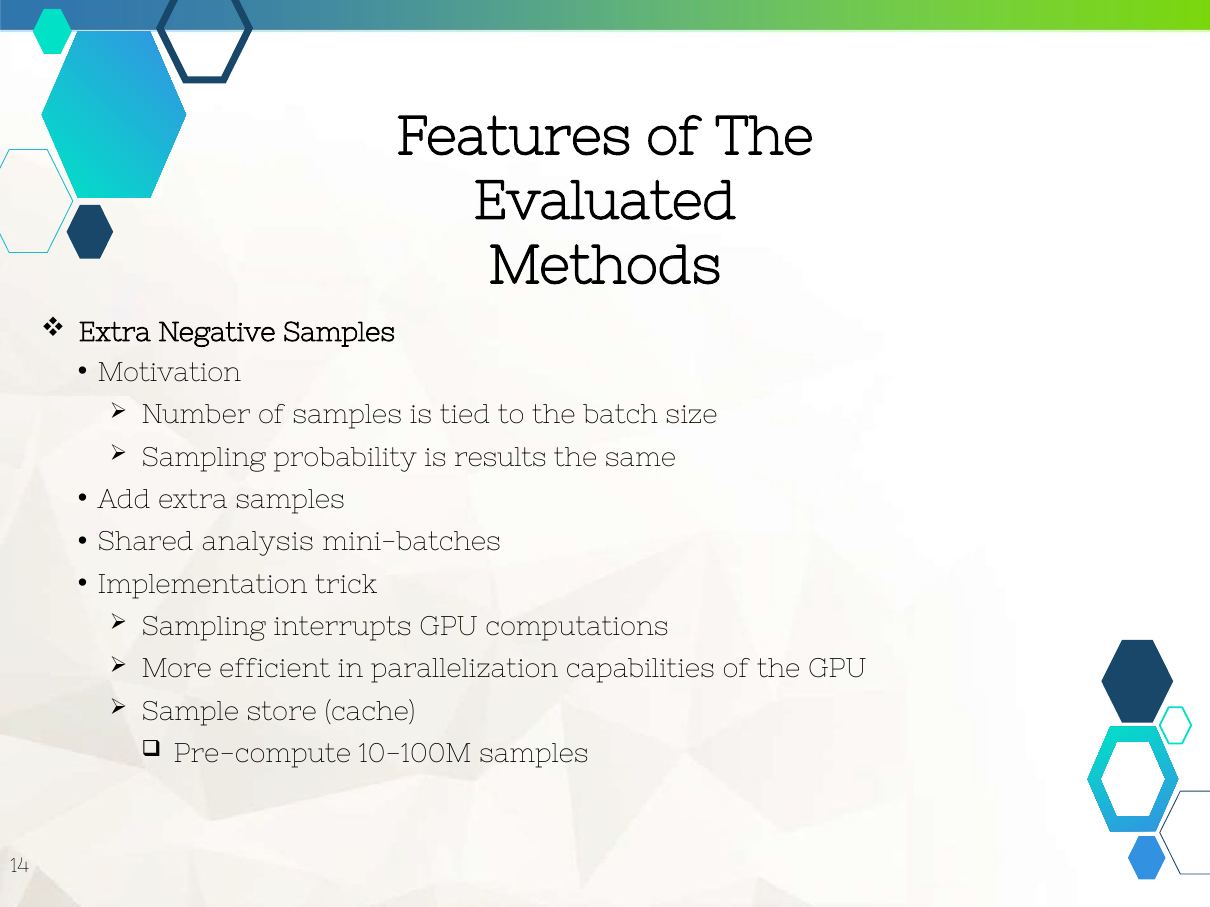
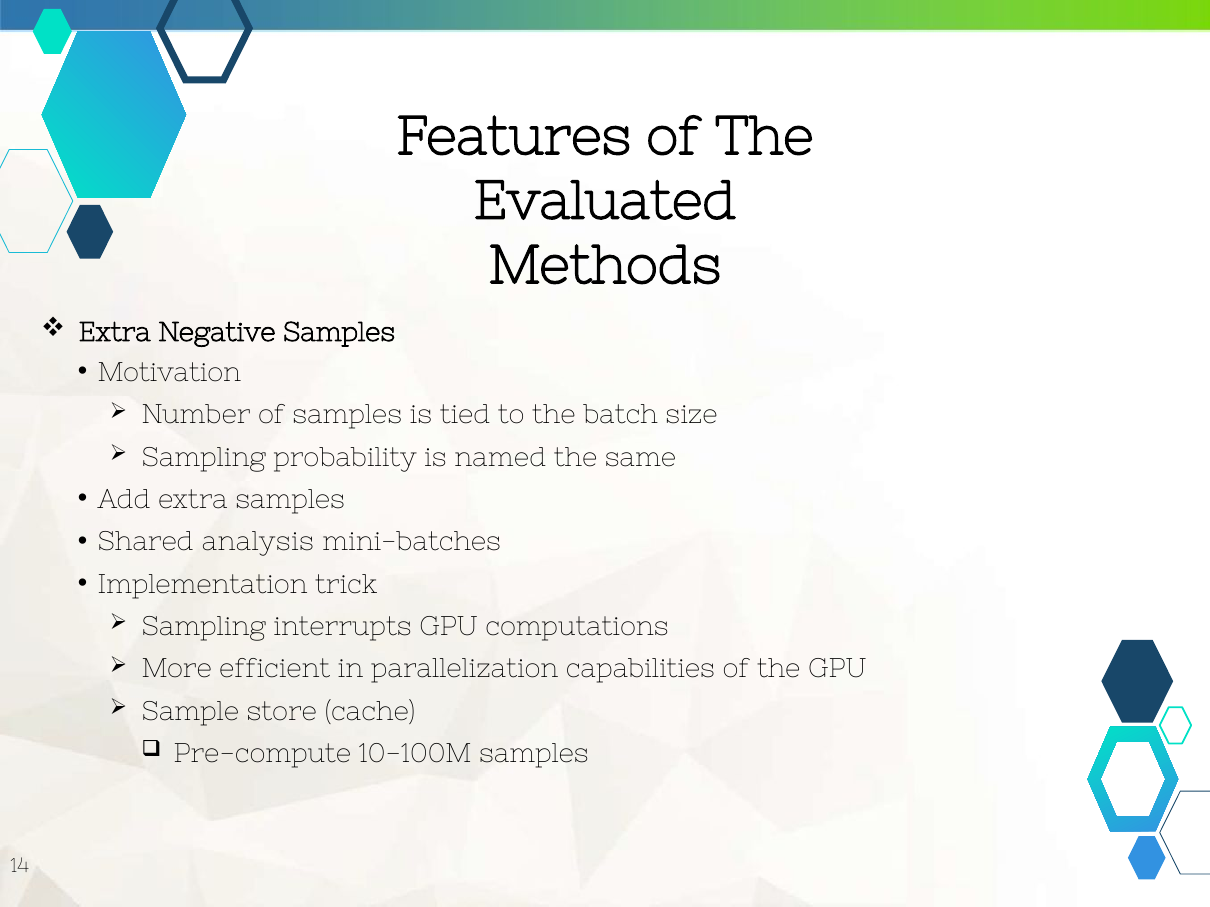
results: results -> named
